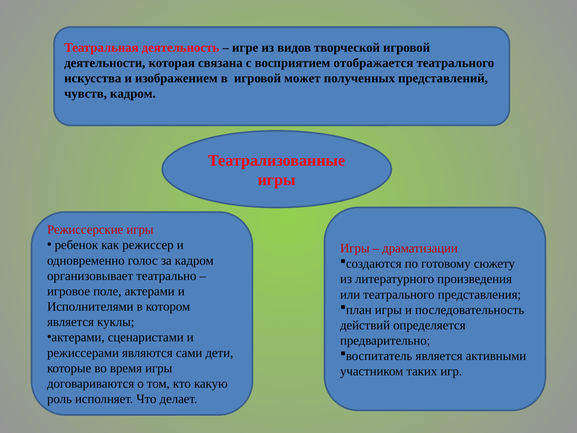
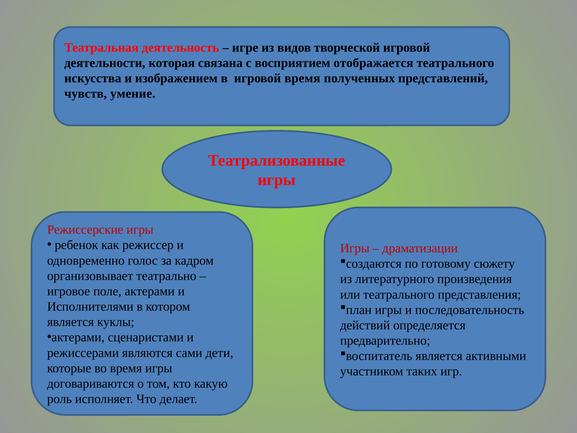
игровой может: может -> время
чувств кадром: кадром -> умение
